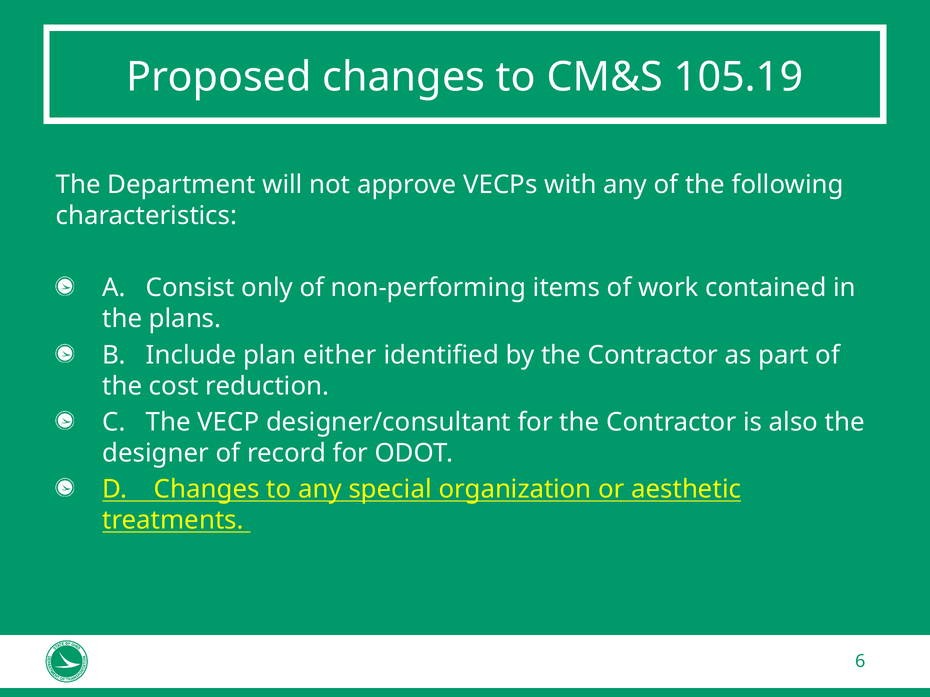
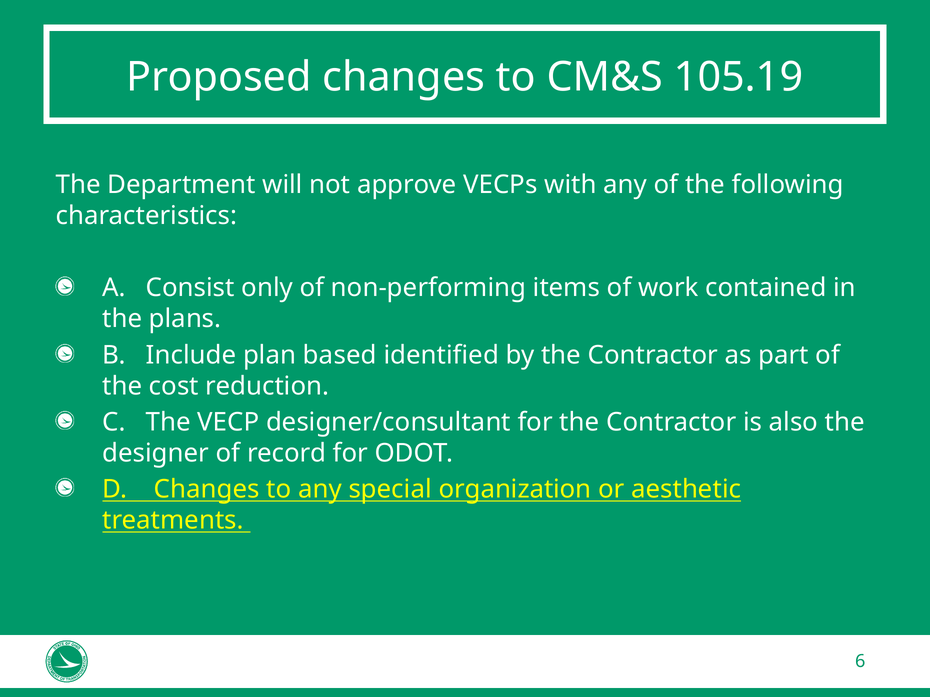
either: either -> based
